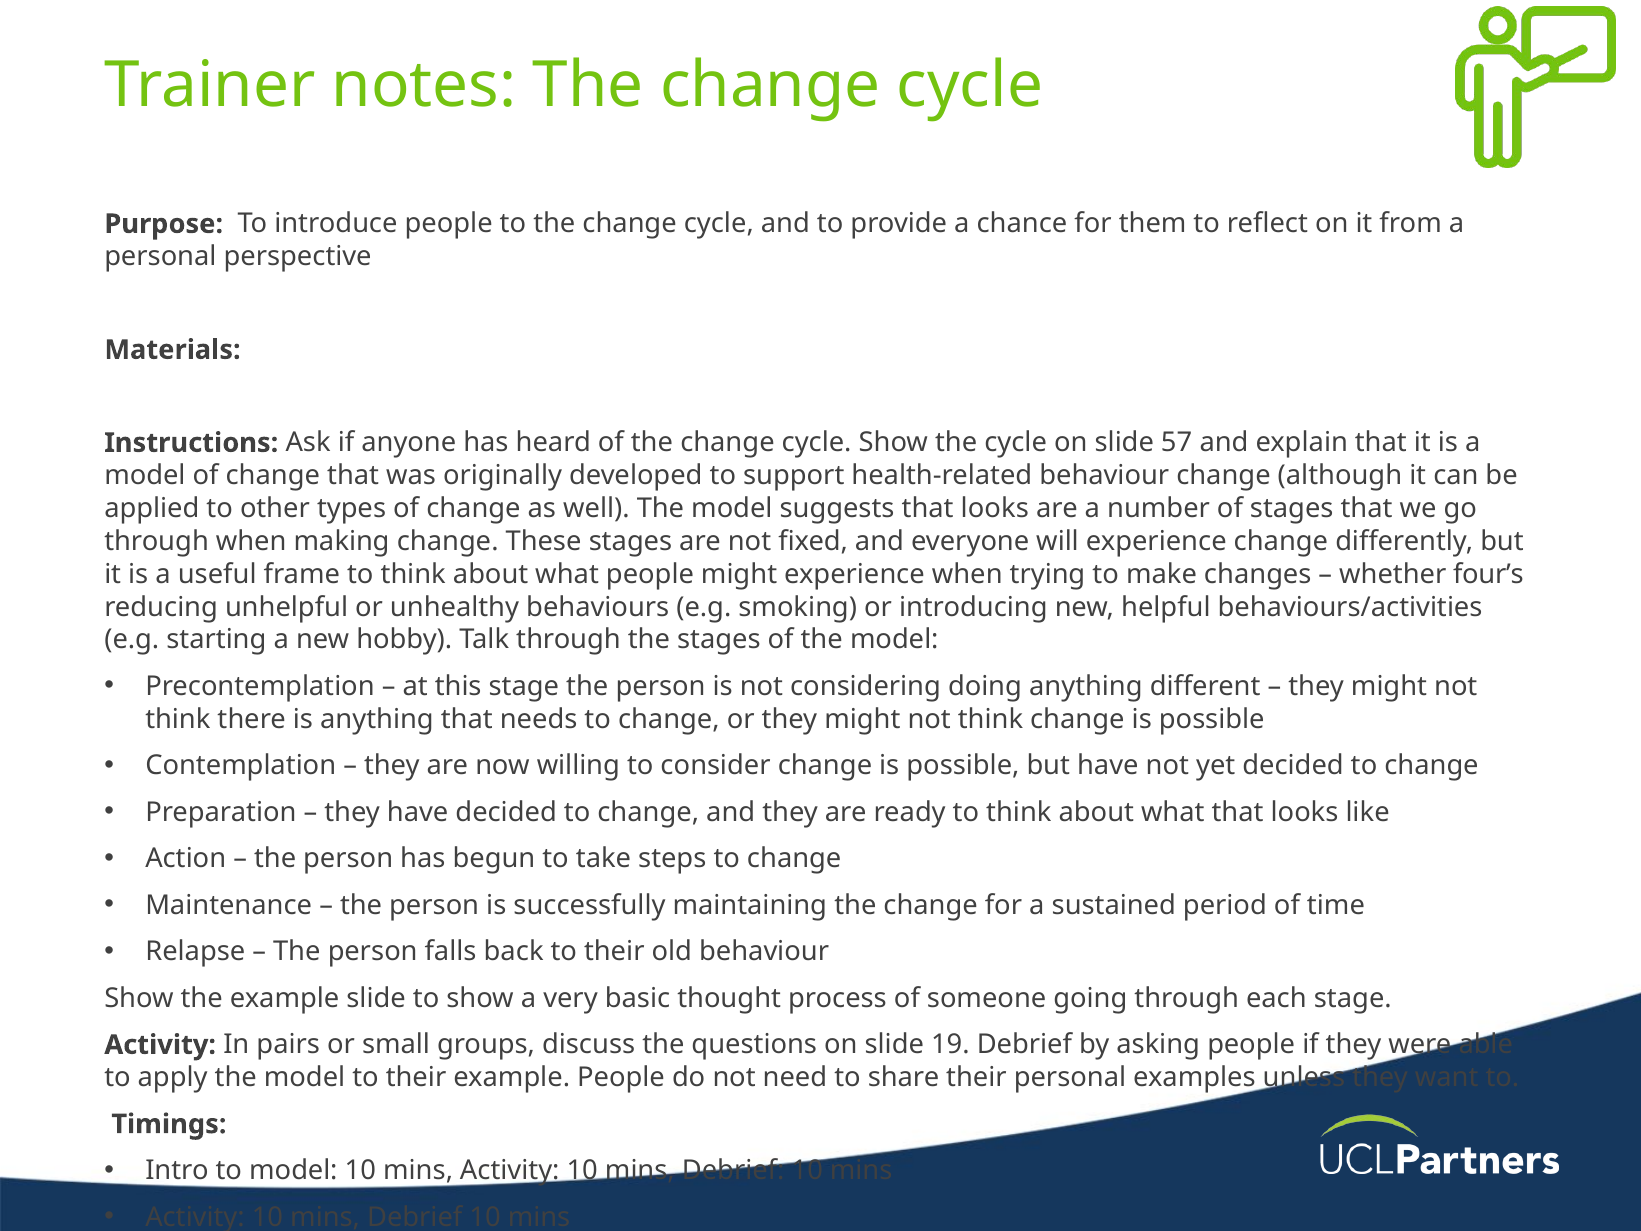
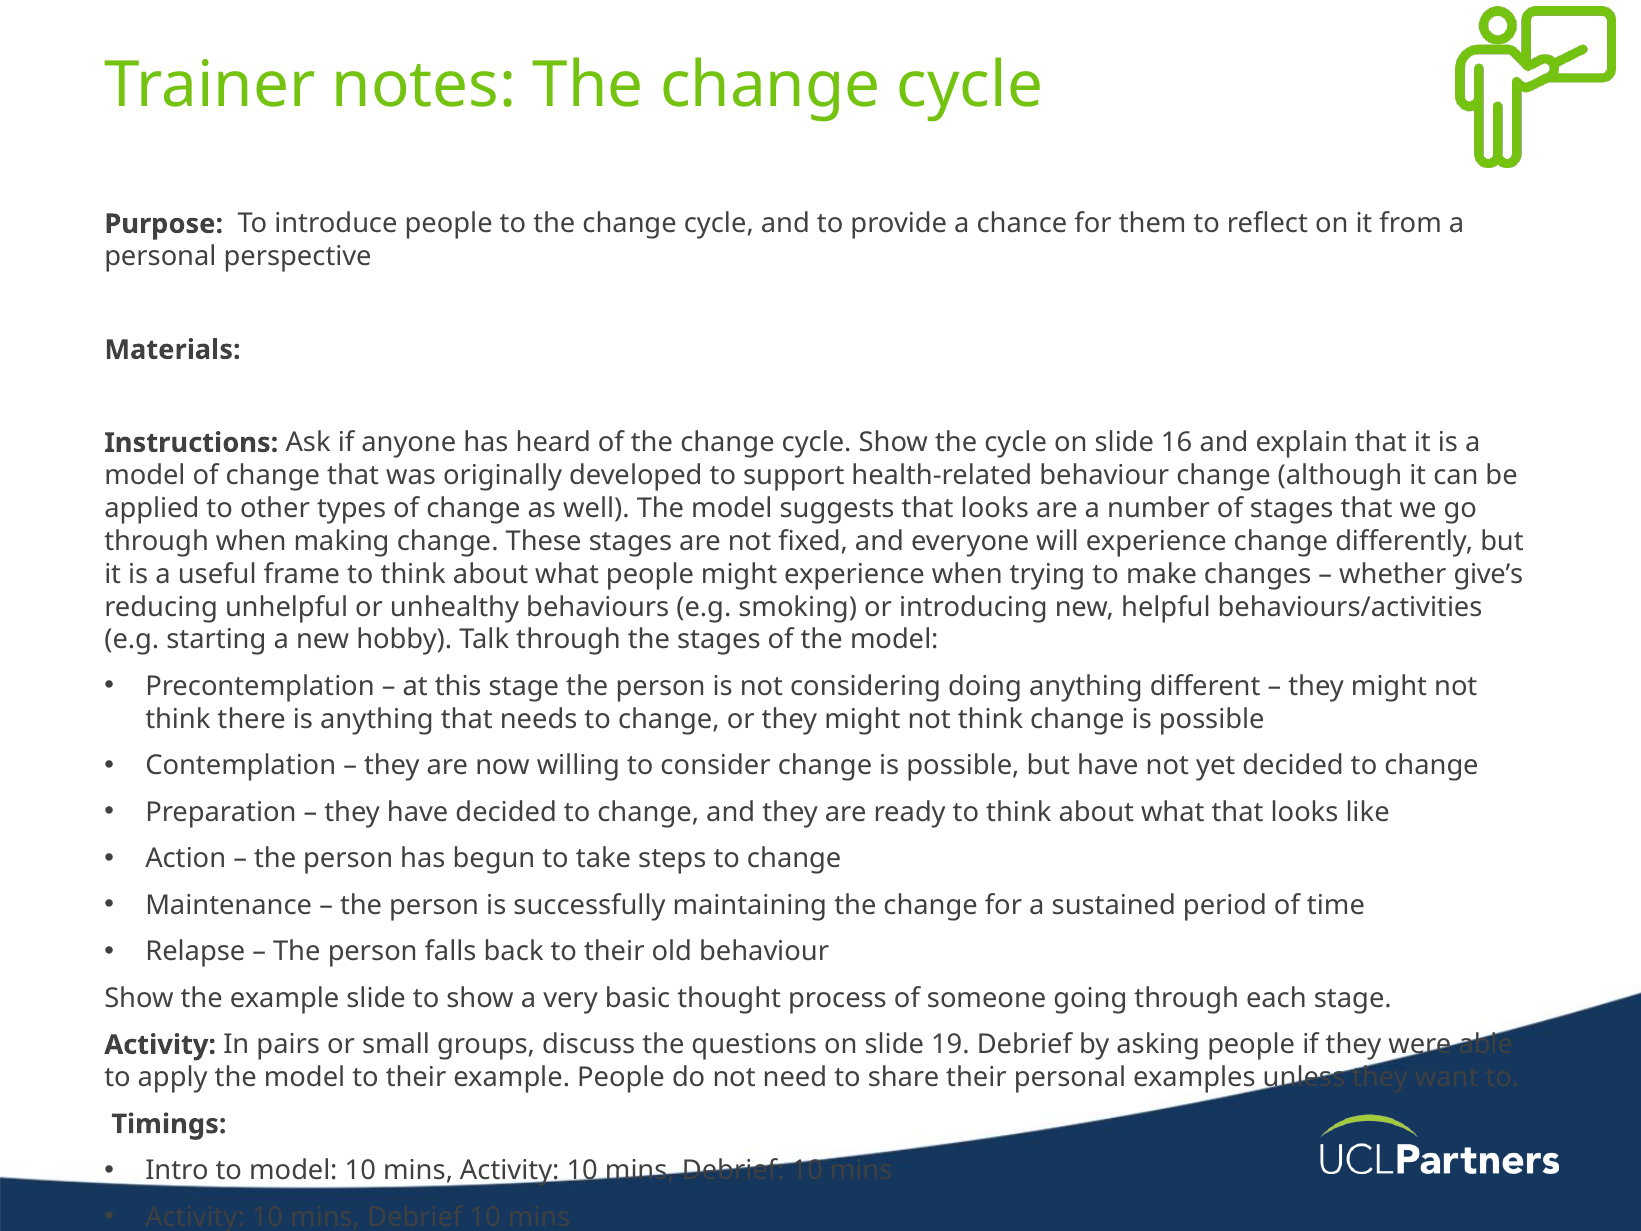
57: 57 -> 16
four’s: four’s -> give’s
